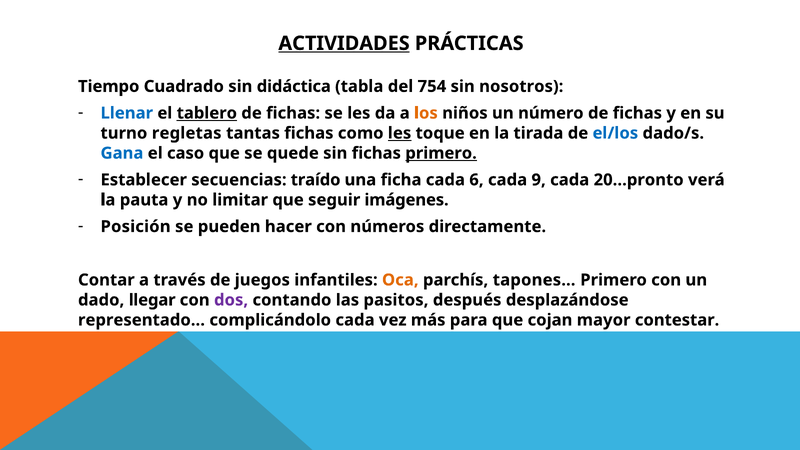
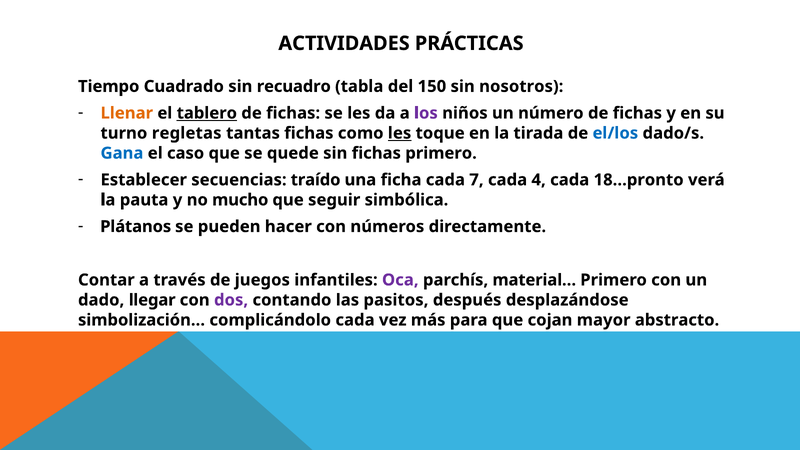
ACTIVIDADES underline: present -> none
didáctica: didáctica -> recuadro
754: 754 -> 150
Llenar colour: blue -> orange
los colour: orange -> purple
primero at (441, 153) underline: present -> none
6: 6 -> 7
9: 9 -> 4
20…pronto: 20…pronto -> 18…pronto
limitar: limitar -> mucho
imágenes: imágenes -> simbólica
Posición: Posición -> Plátanos
Oca colour: orange -> purple
tapones…: tapones… -> material…
representado…: representado… -> simbolización…
contestar: contestar -> abstracto
